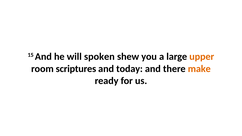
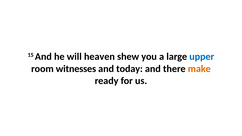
spoken: spoken -> heaven
upper colour: orange -> blue
scriptures: scriptures -> witnesses
